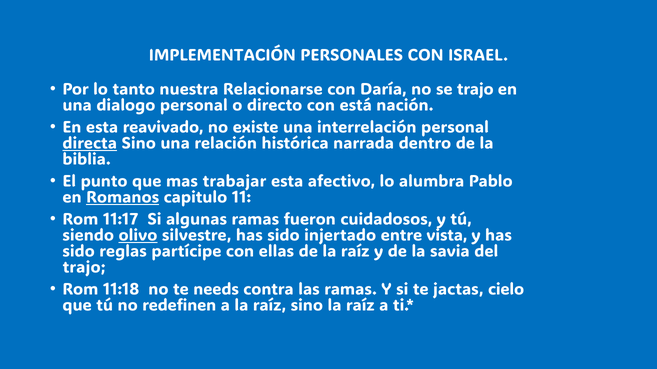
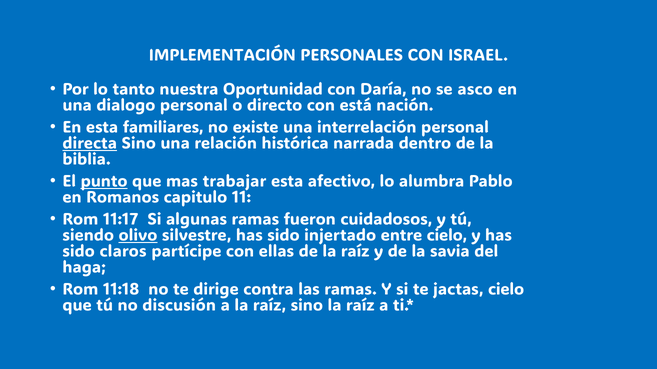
Relacionarse: Relacionarse -> Oportunidad
se trajo: trajo -> asco
reavivado: reavivado -> familiares
punto underline: none -> present
Romanos underline: present -> none
entre vista: vista -> cielo
reglas: reglas -> claros
trajo at (84, 268): trajo -> haga
needs: needs -> dirige
redefinen: redefinen -> discusión
